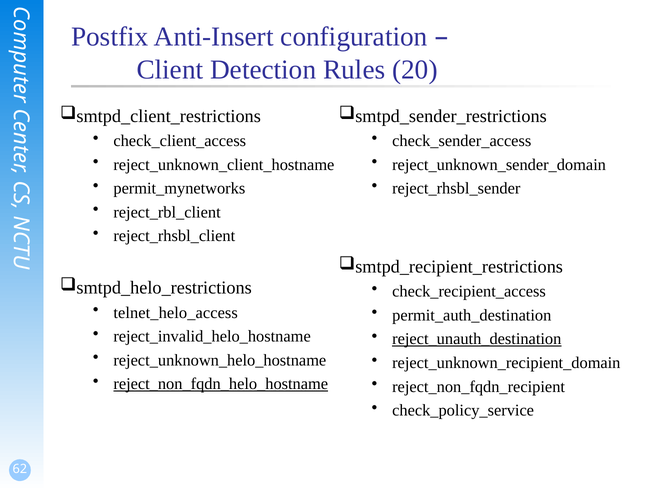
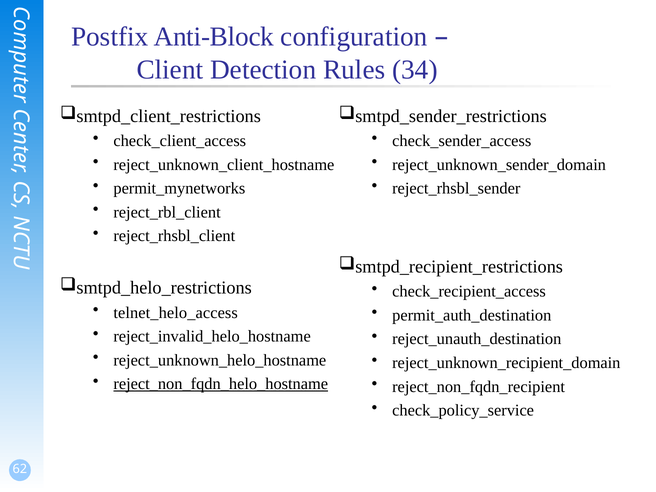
Anti-Insert: Anti-Insert -> Anti-Block
20: 20 -> 34
reject_unauth_destination underline: present -> none
